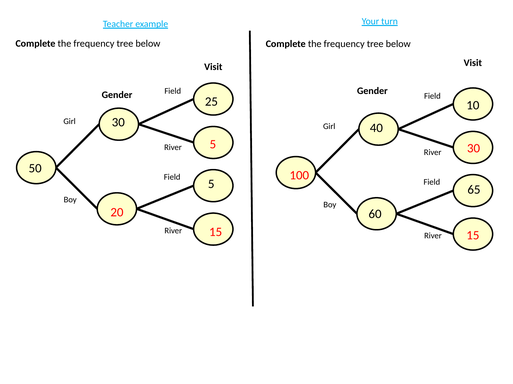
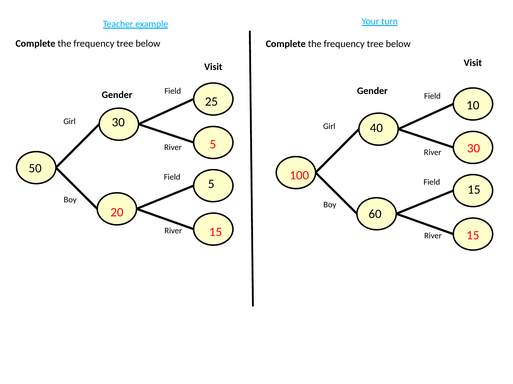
5 65: 65 -> 15
